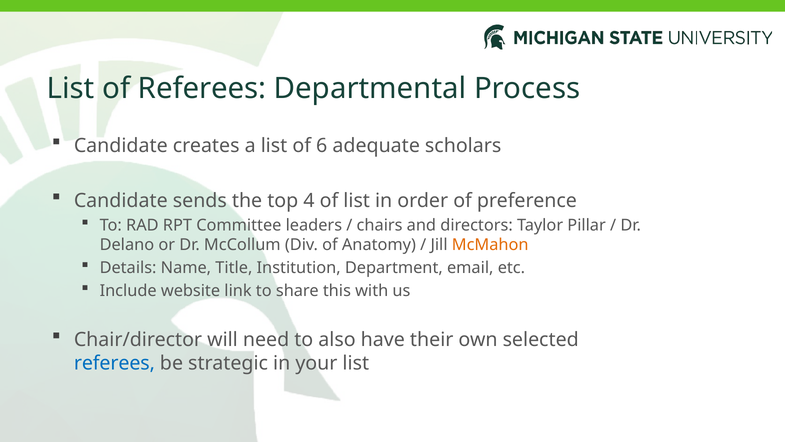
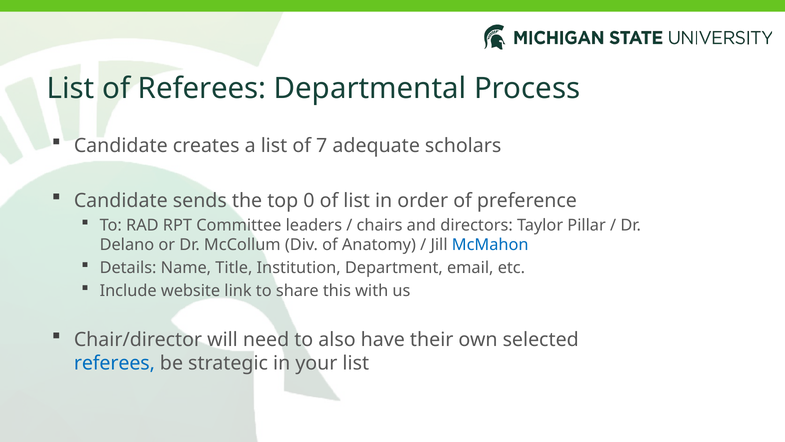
6: 6 -> 7
4: 4 -> 0
McMahon colour: orange -> blue
